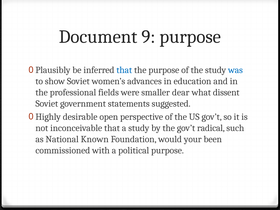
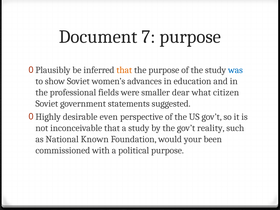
9: 9 -> 7
that at (124, 70) colour: blue -> orange
dissent: dissent -> citizen
open: open -> even
radical: radical -> reality
